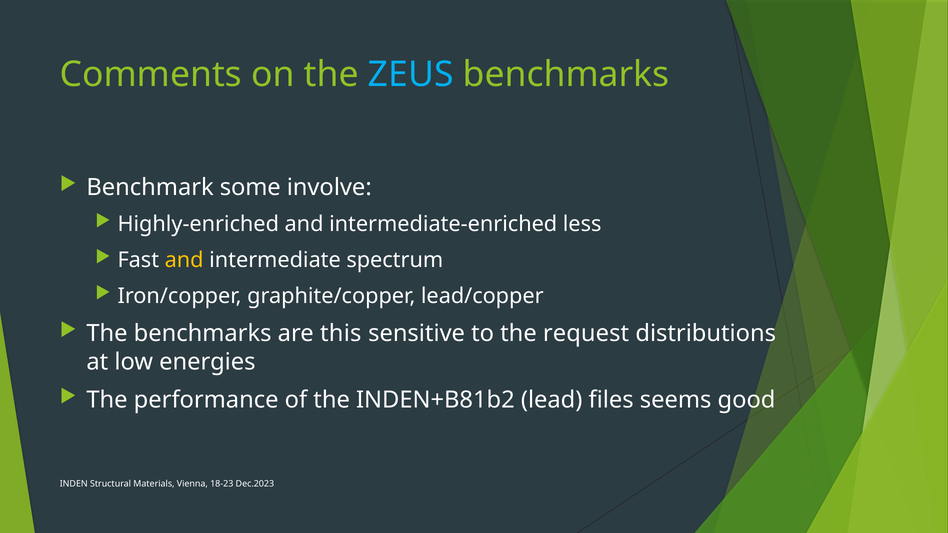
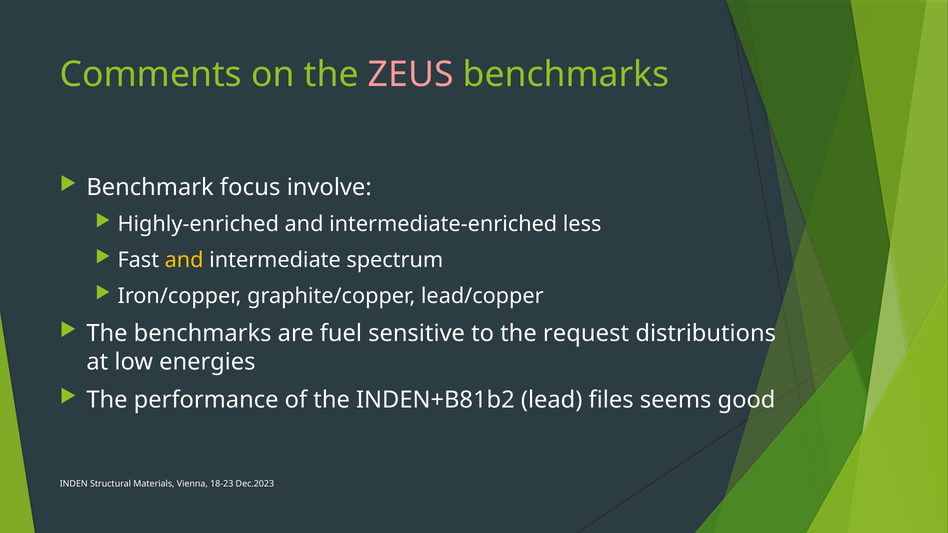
ZEUS colour: light blue -> pink
some: some -> focus
this: this -> fuel
